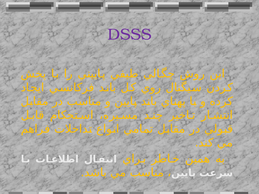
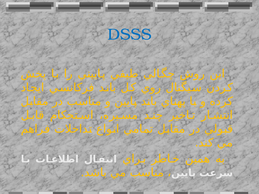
DSSS colour: purple -> blue
